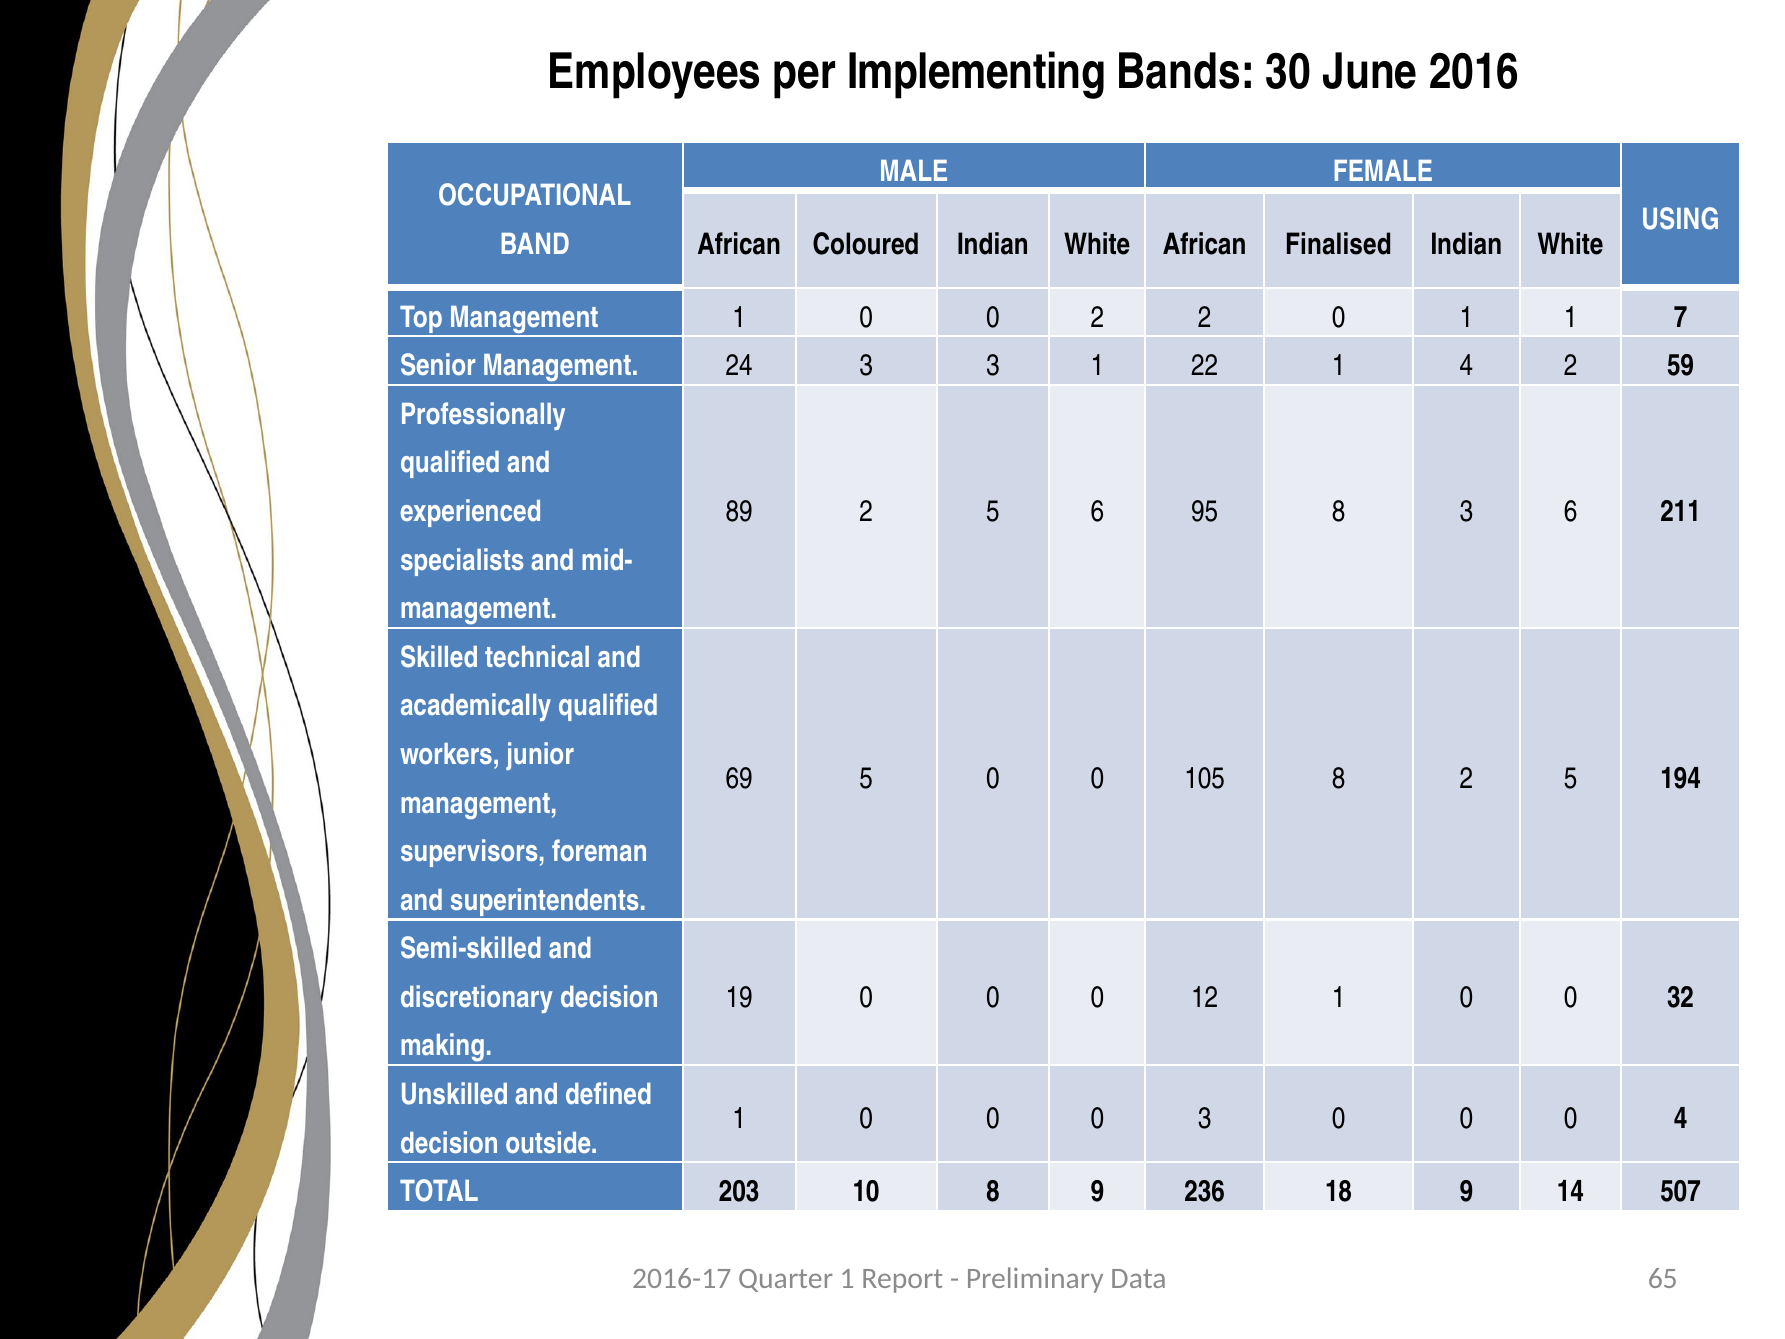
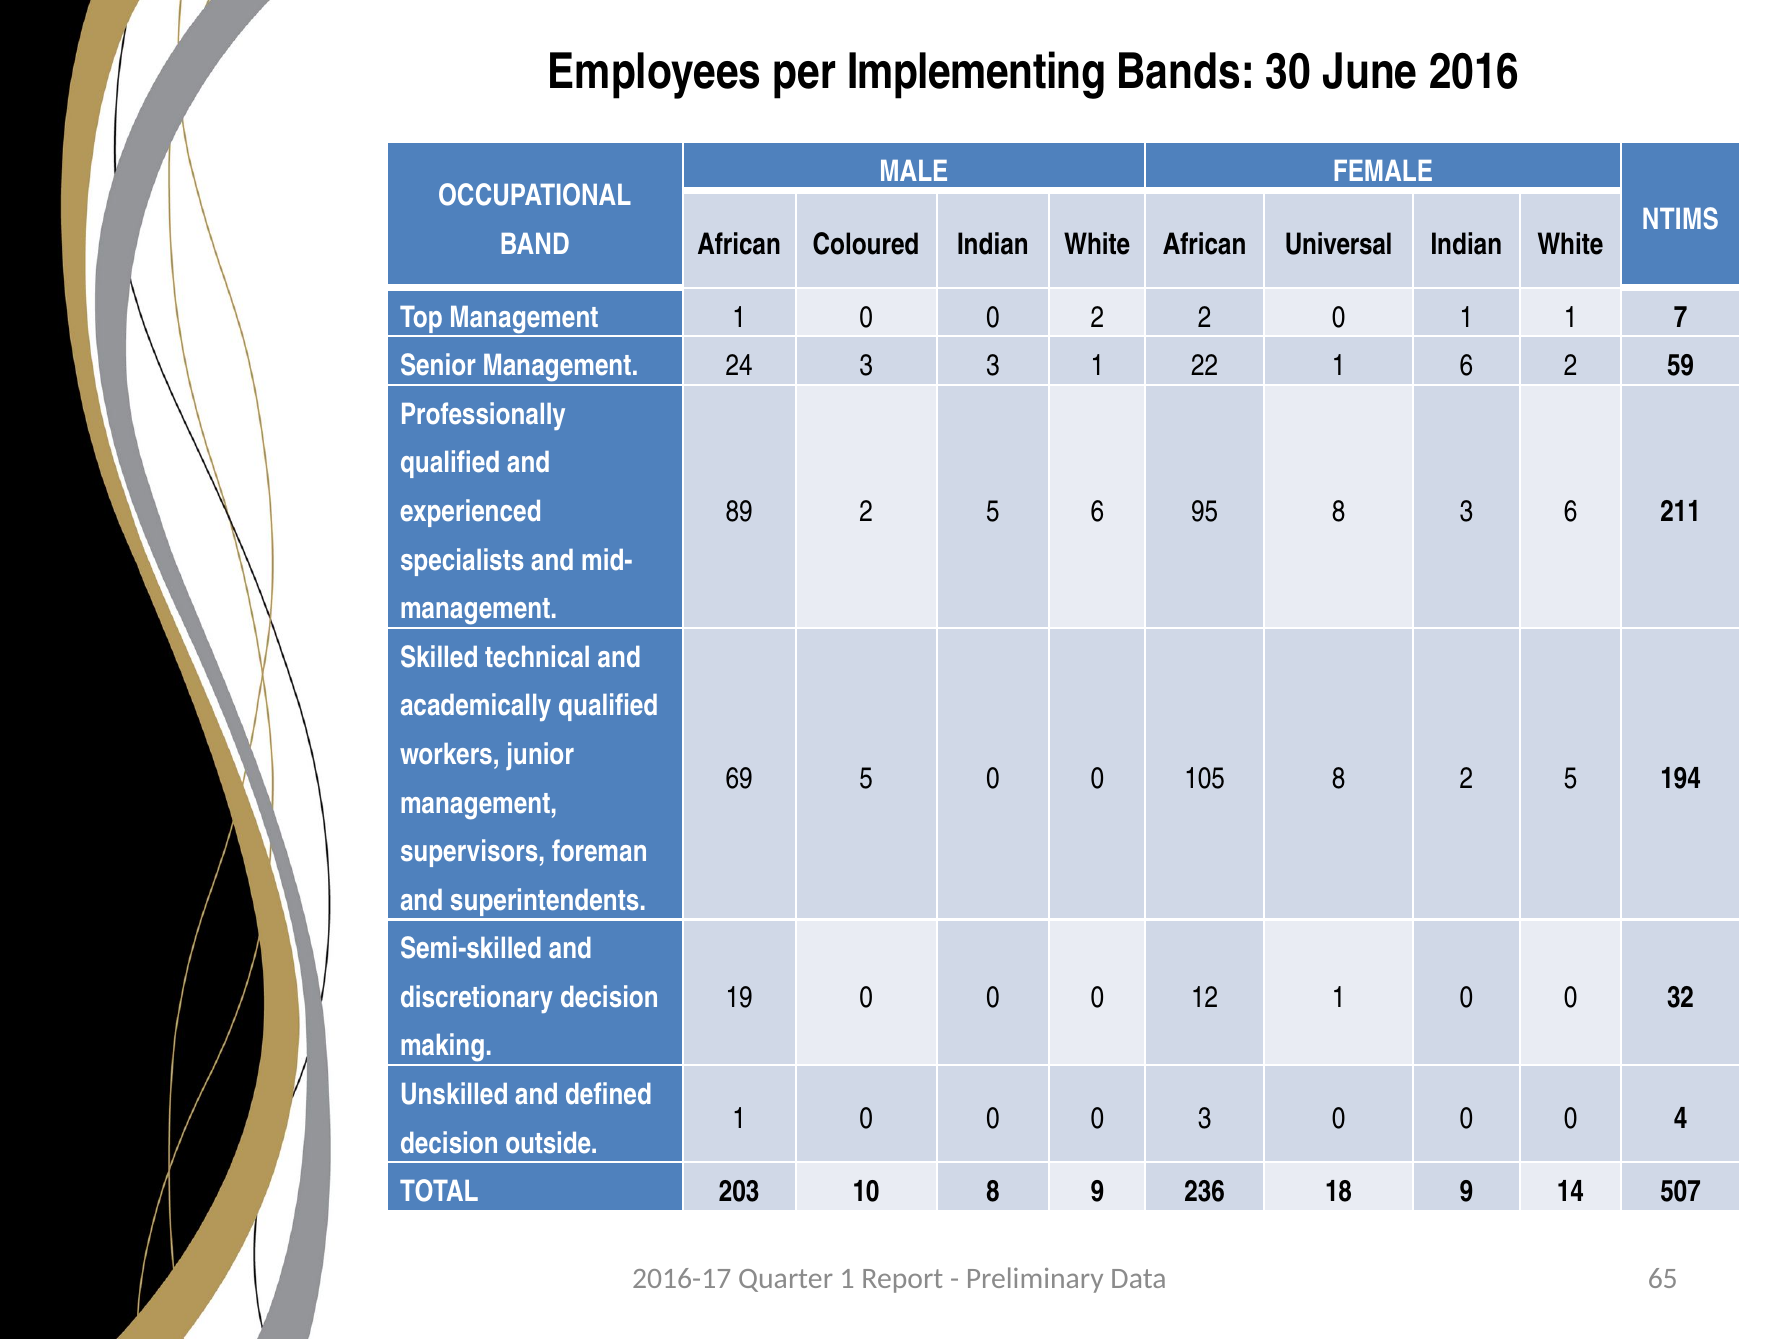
USING: USING -> NTIMS
Finalised: Finalised -> Universal
1 4: 4 -> 6
